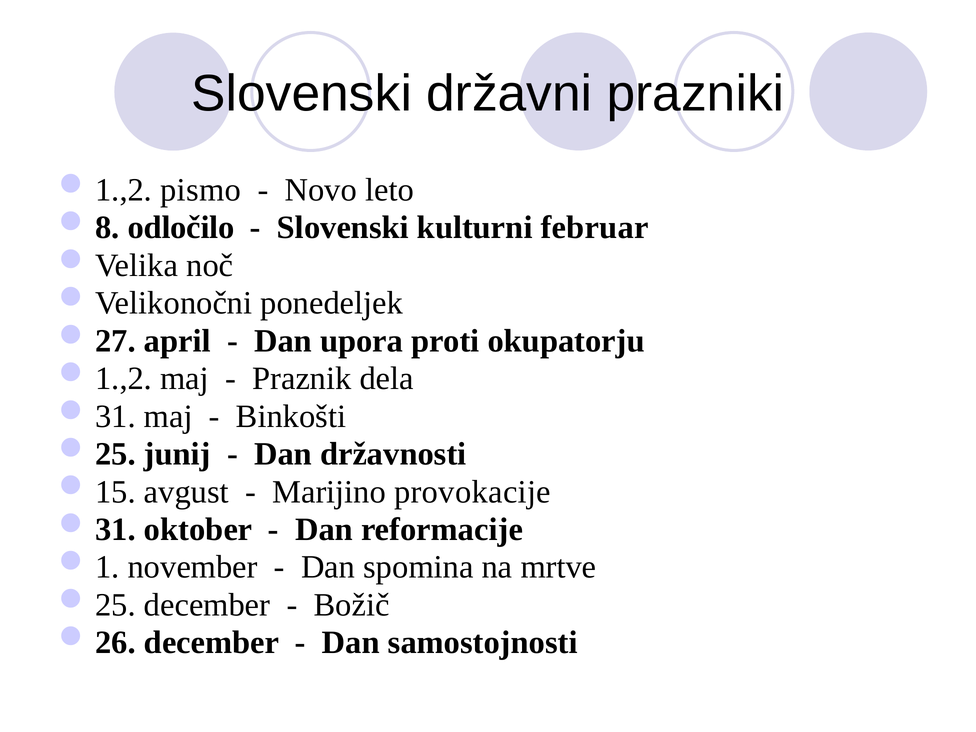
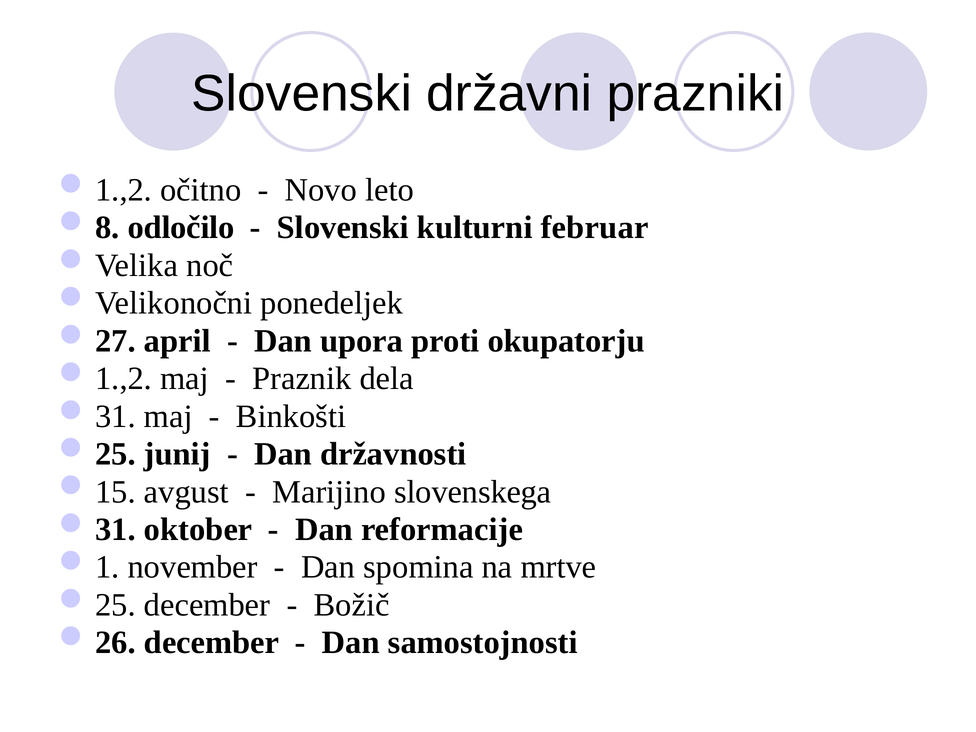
pismo: pismo -> očitno
provokacije: provokacije -> slovenskega
